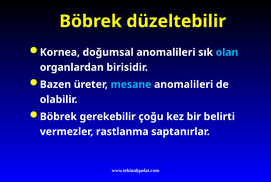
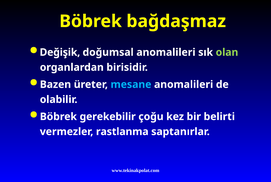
düzeltebilir: düzeltebilir -> bağdaşmaz
Kornea: Kornea -> Değişik
olan colour: light blue -> light green
